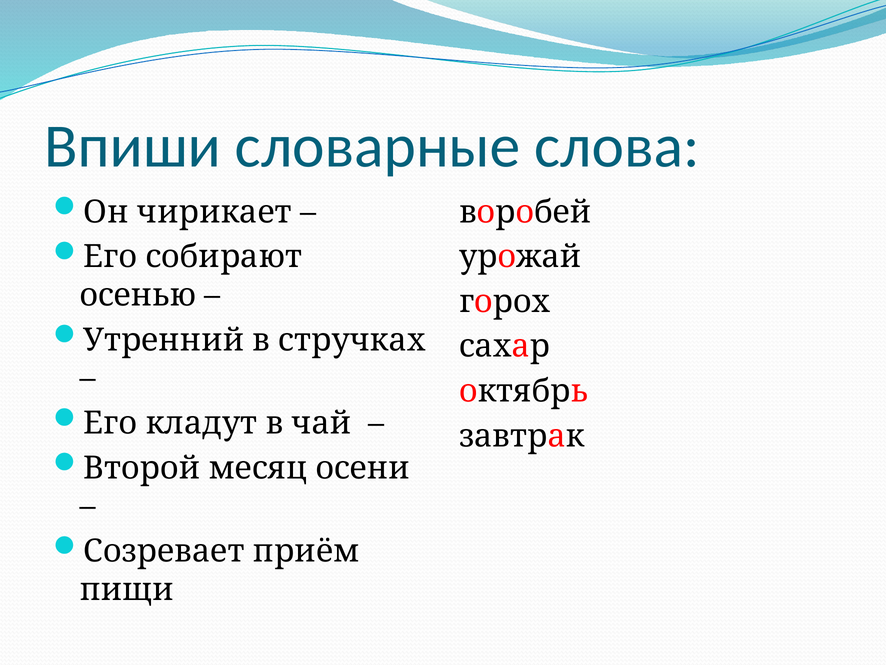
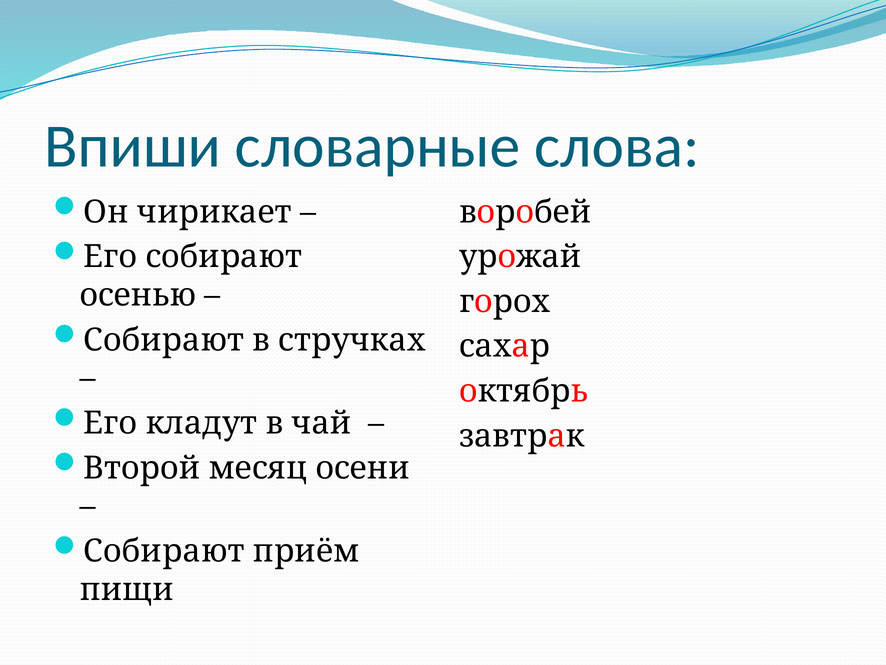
Утренний at (164, 340): Утренний -> Собирают
Созревает at (164, 551): Созревает -> Собирают
